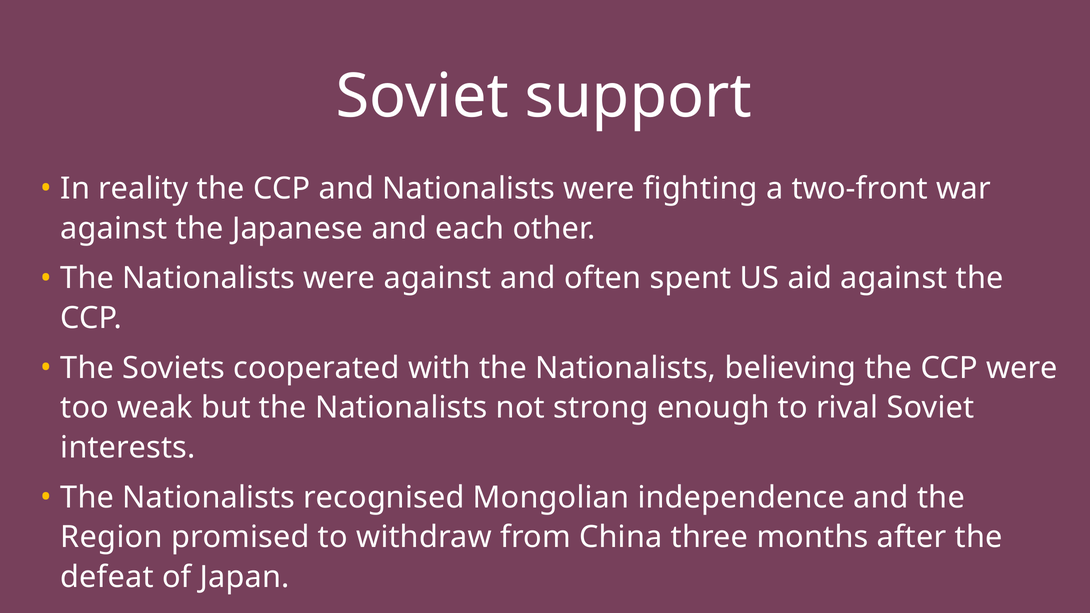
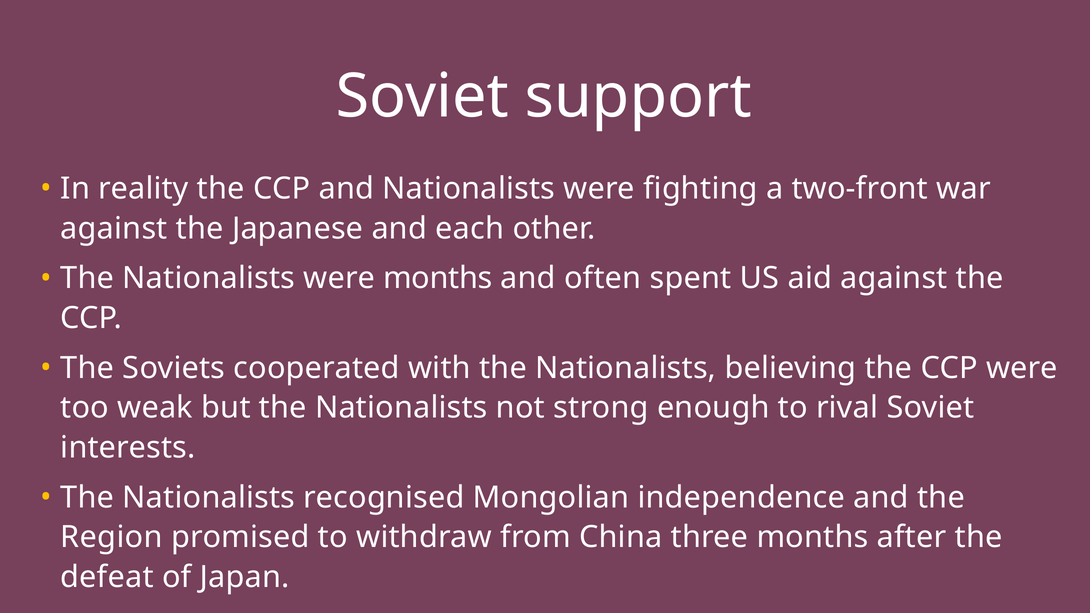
were against: against -> months
